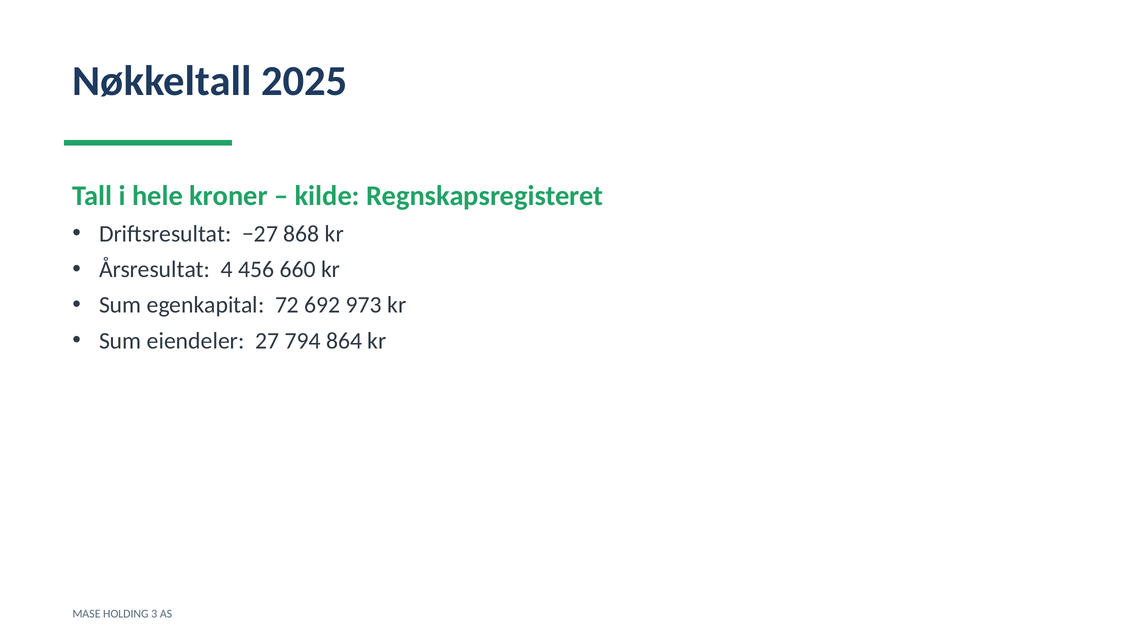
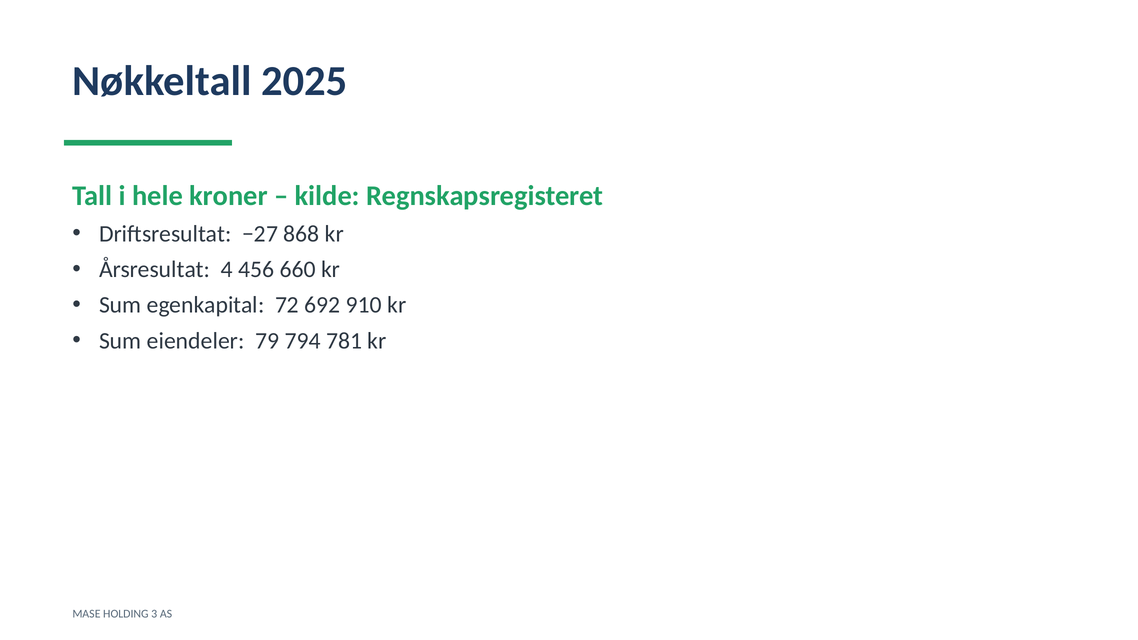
973: 973 -> 910
27: 27 -> 79
864: 864 -> 781
